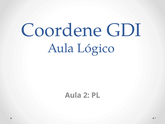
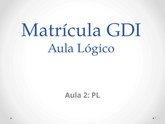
Coordene: Coordene -> Matrícula
